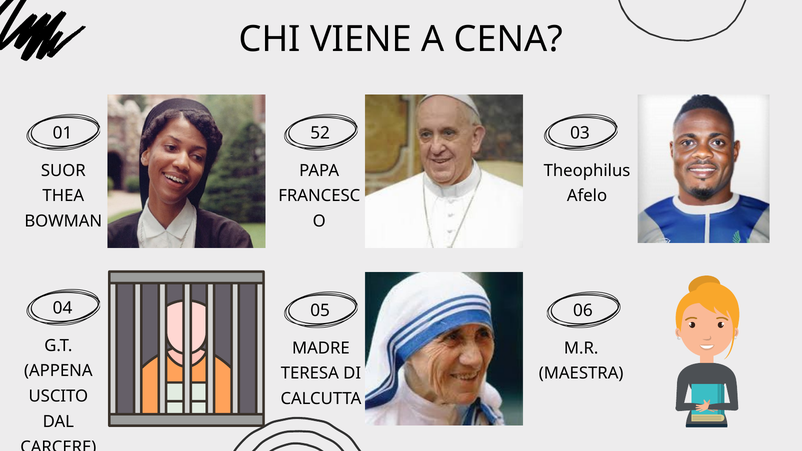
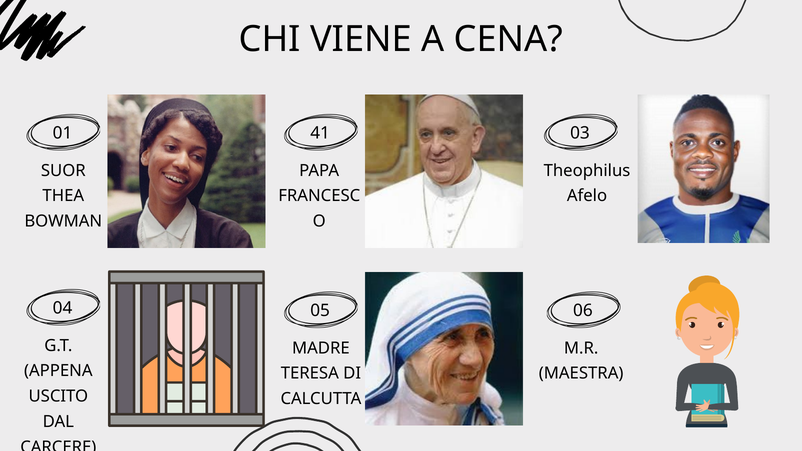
52: 52 -> 41
